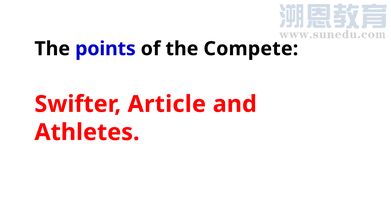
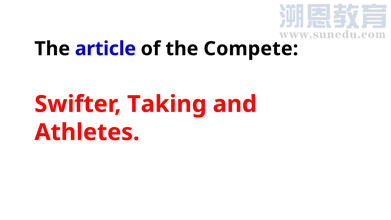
points: points -> article
Article: Article -> Taking
